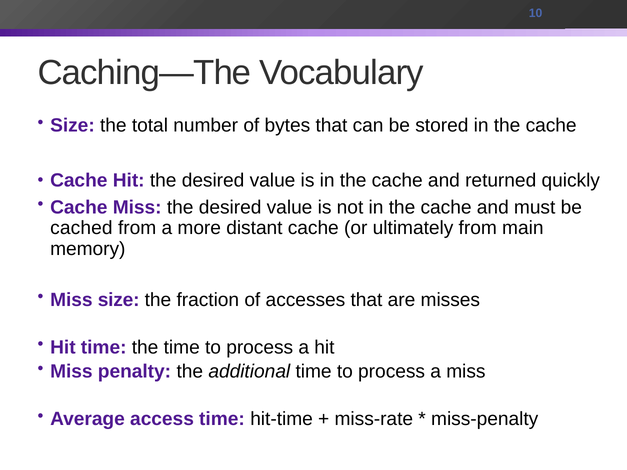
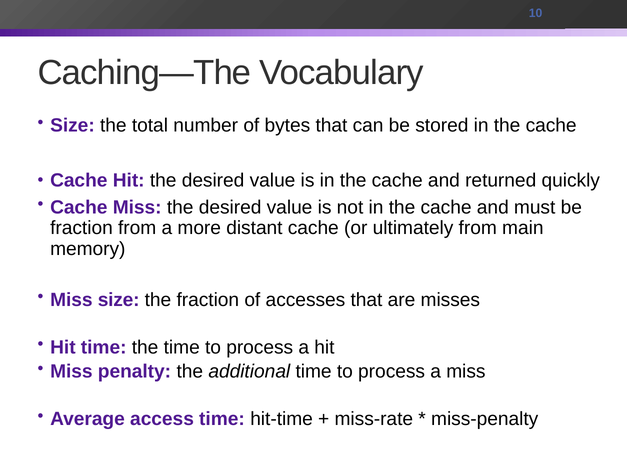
cached at (81, 228): cached -> fraction
